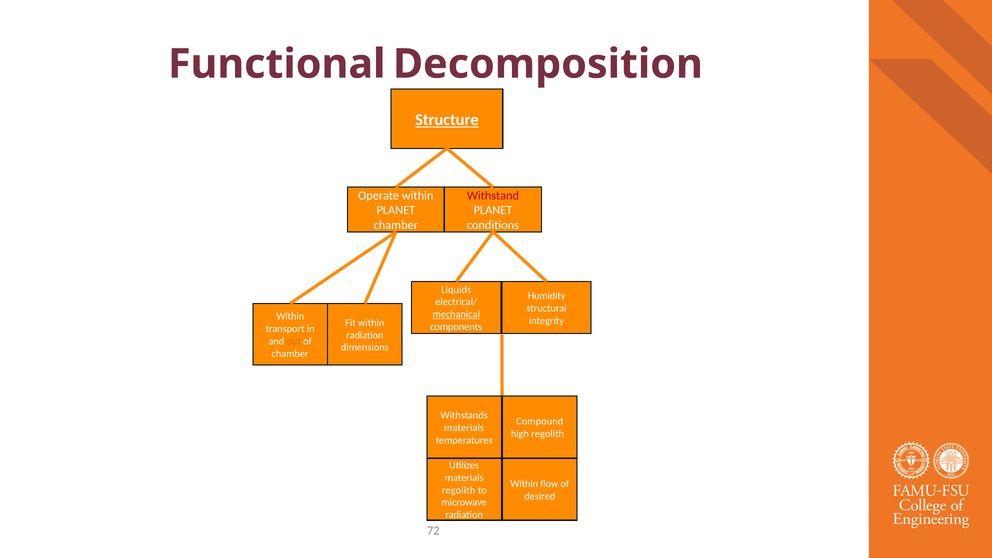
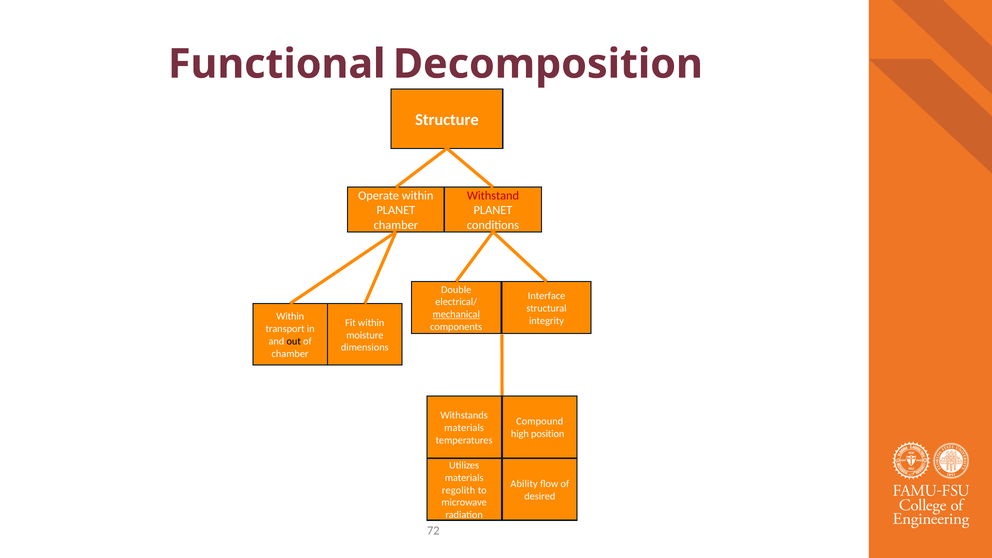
Structure underline: present -> none
Liquids: Liquids -> Double
Humidity: Humidity -> Interface
radiation at (365, 335): radiation -> moisture
out colour: orange -> black
high regolith: regolith -> position
Within at (524, 484): Within -> Ability
